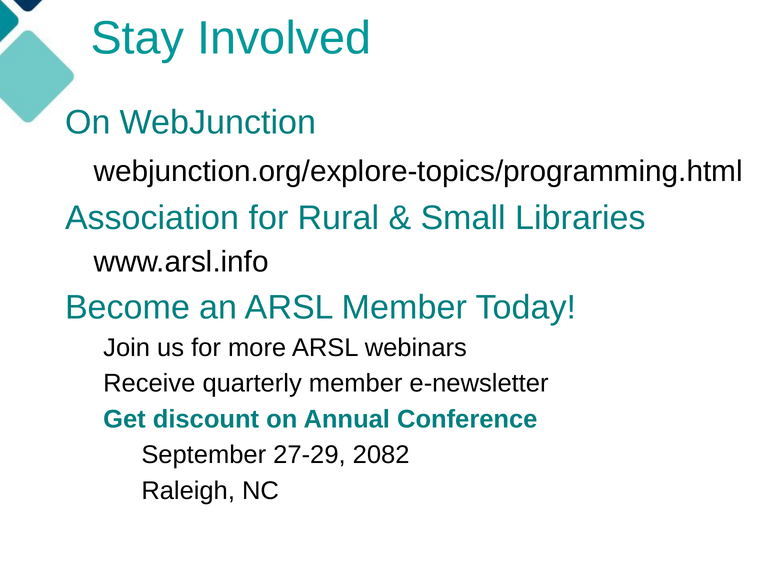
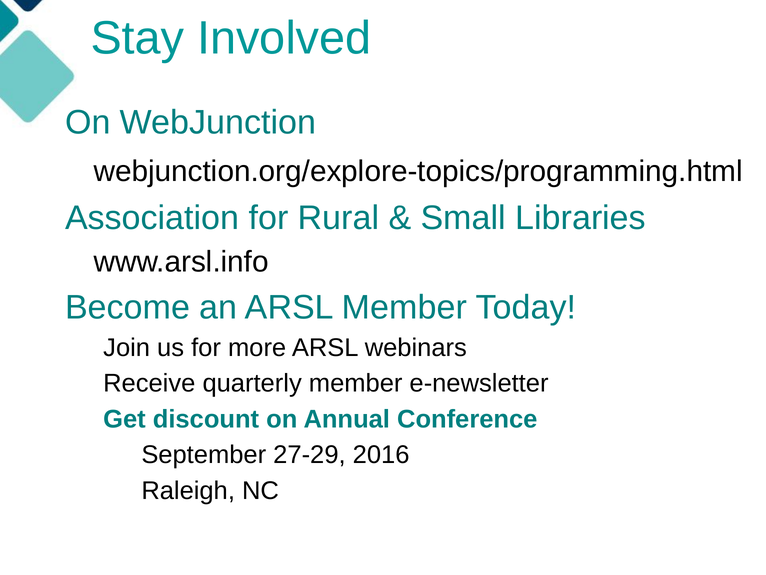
2082: 2082 -> 2016
